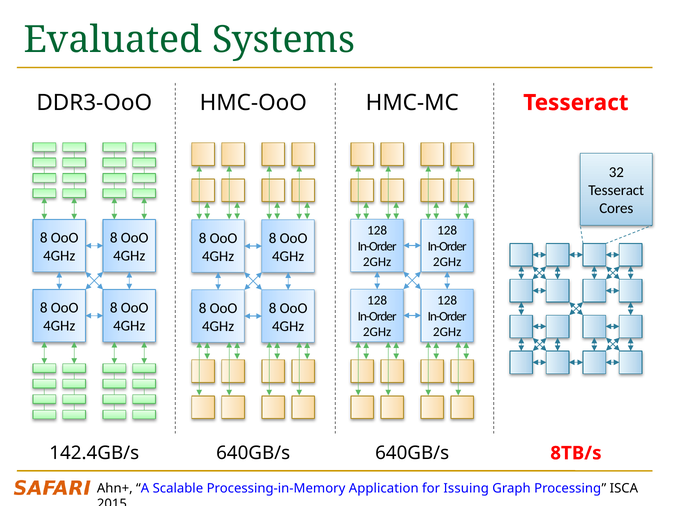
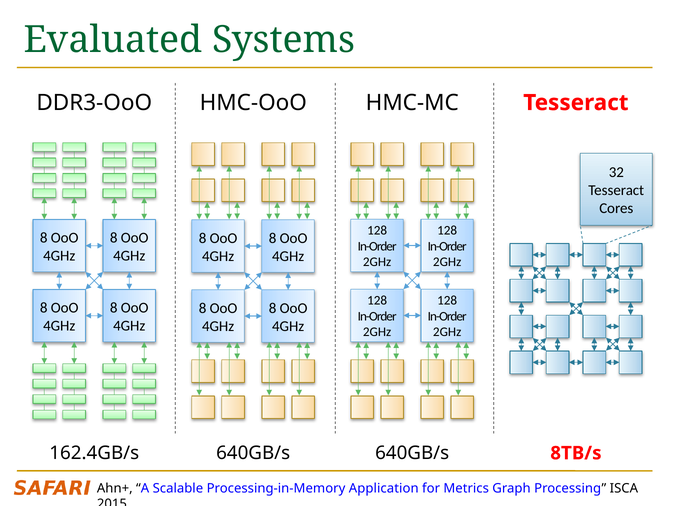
142.4GB/s: 142.4GB/s -> 162.4GB/s
Issuing: Issuing -> Metrics
